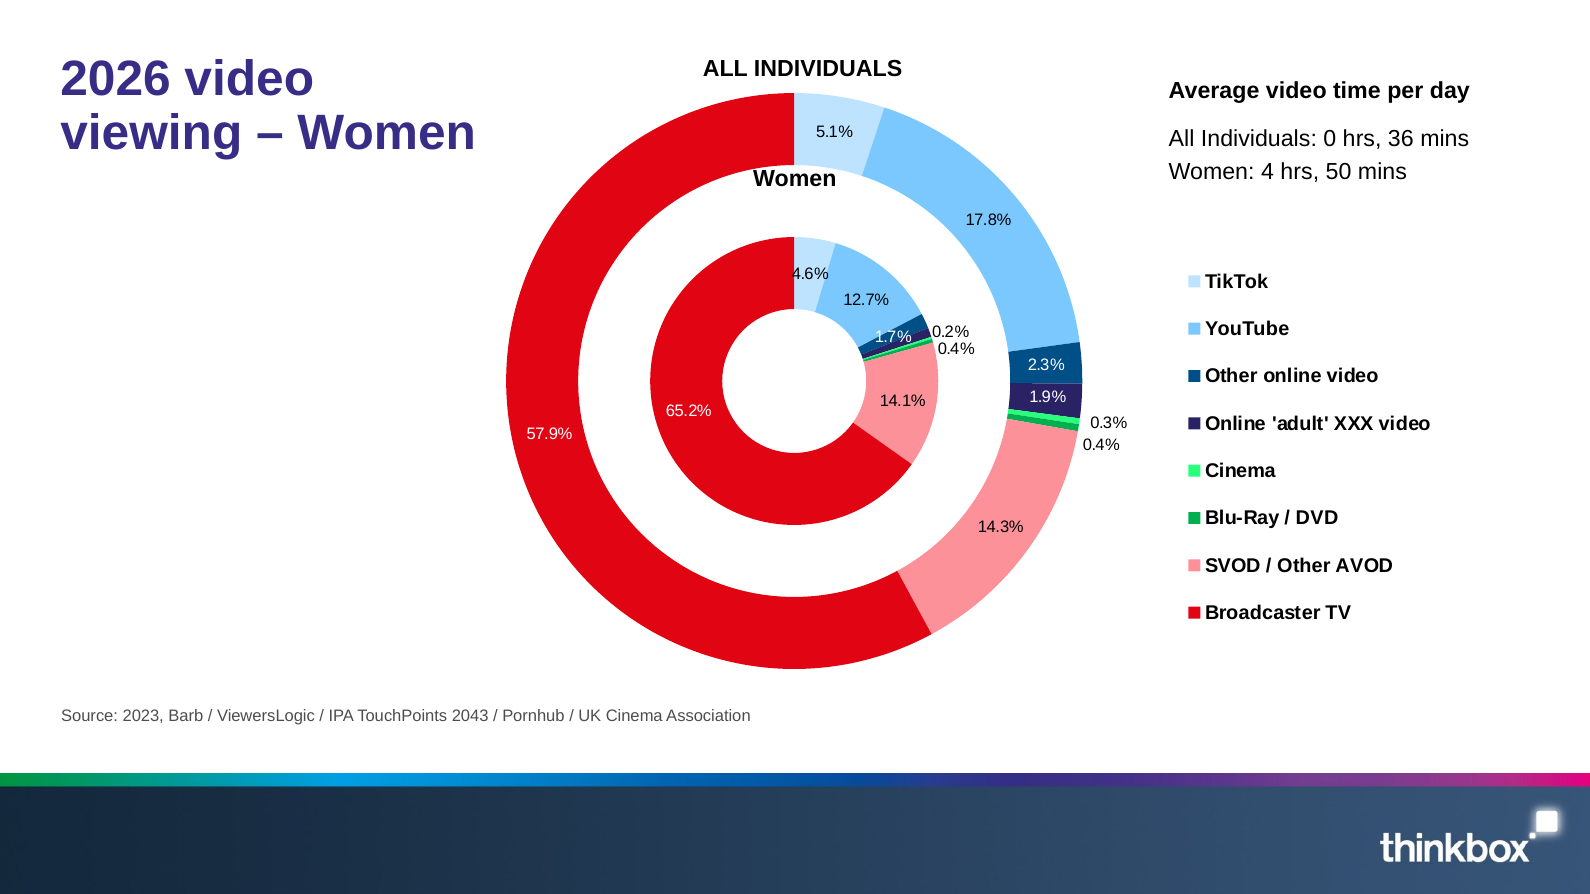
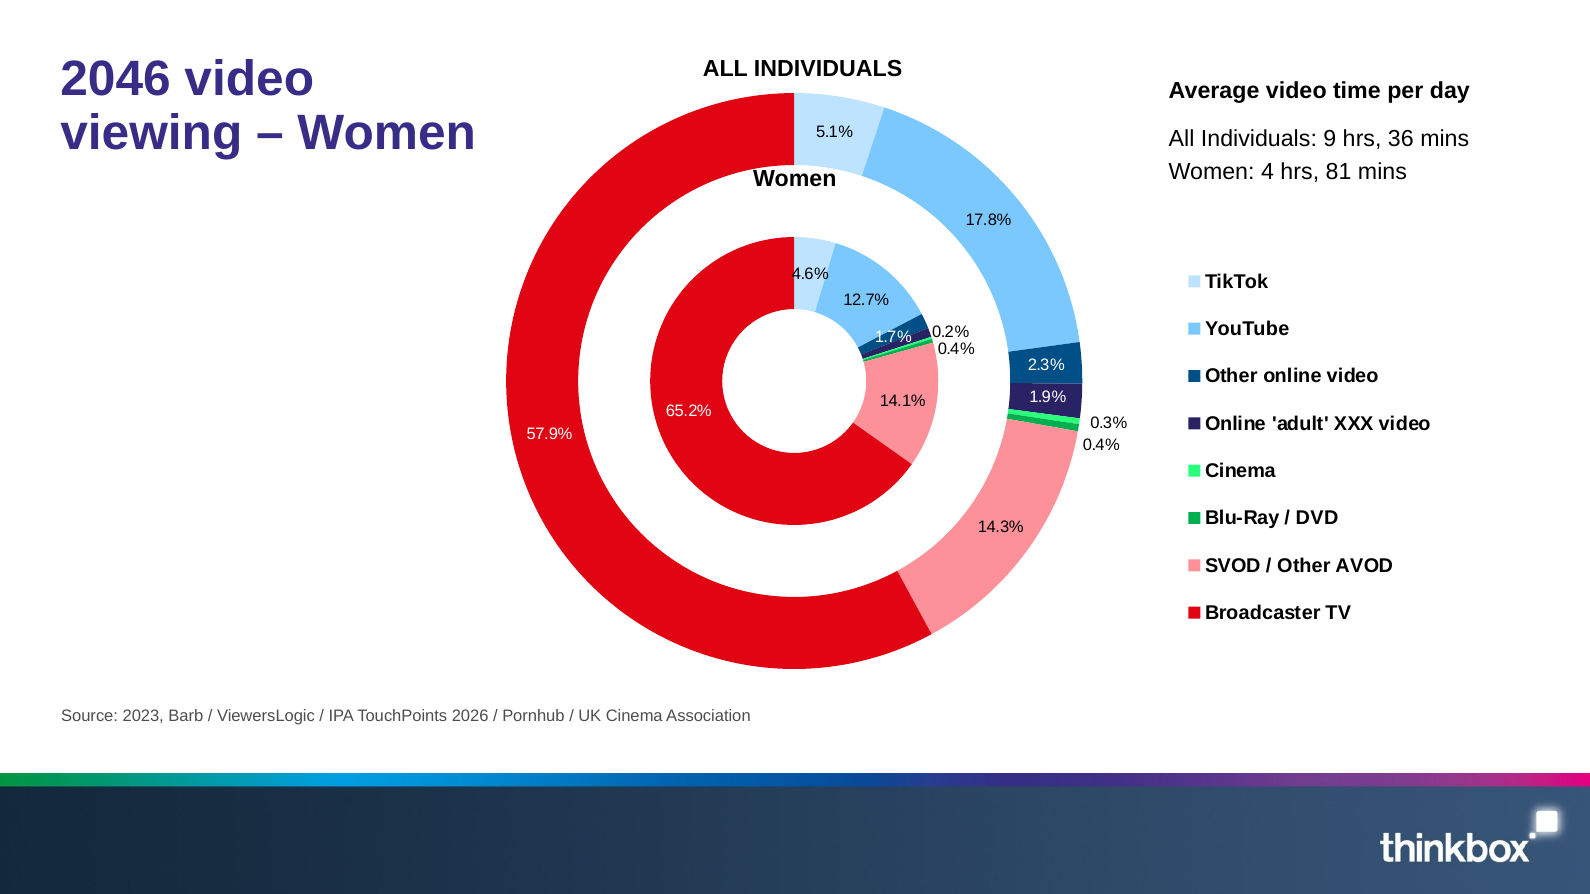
2026: 2026 -> 2046
0: 0 -> 9
50: 50 -> 81
2043: 2043 -> 2026
